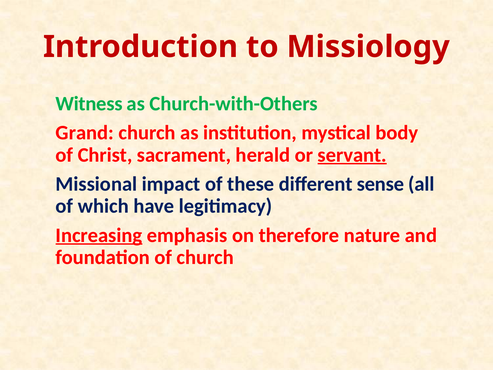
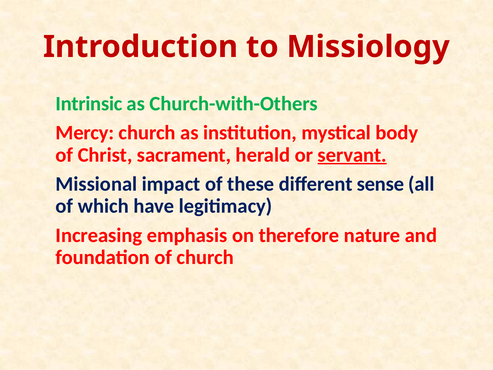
Witness: Witness -> Intrinsic
Grand: Grand -> Mercy
Increasing underline: present -> none
